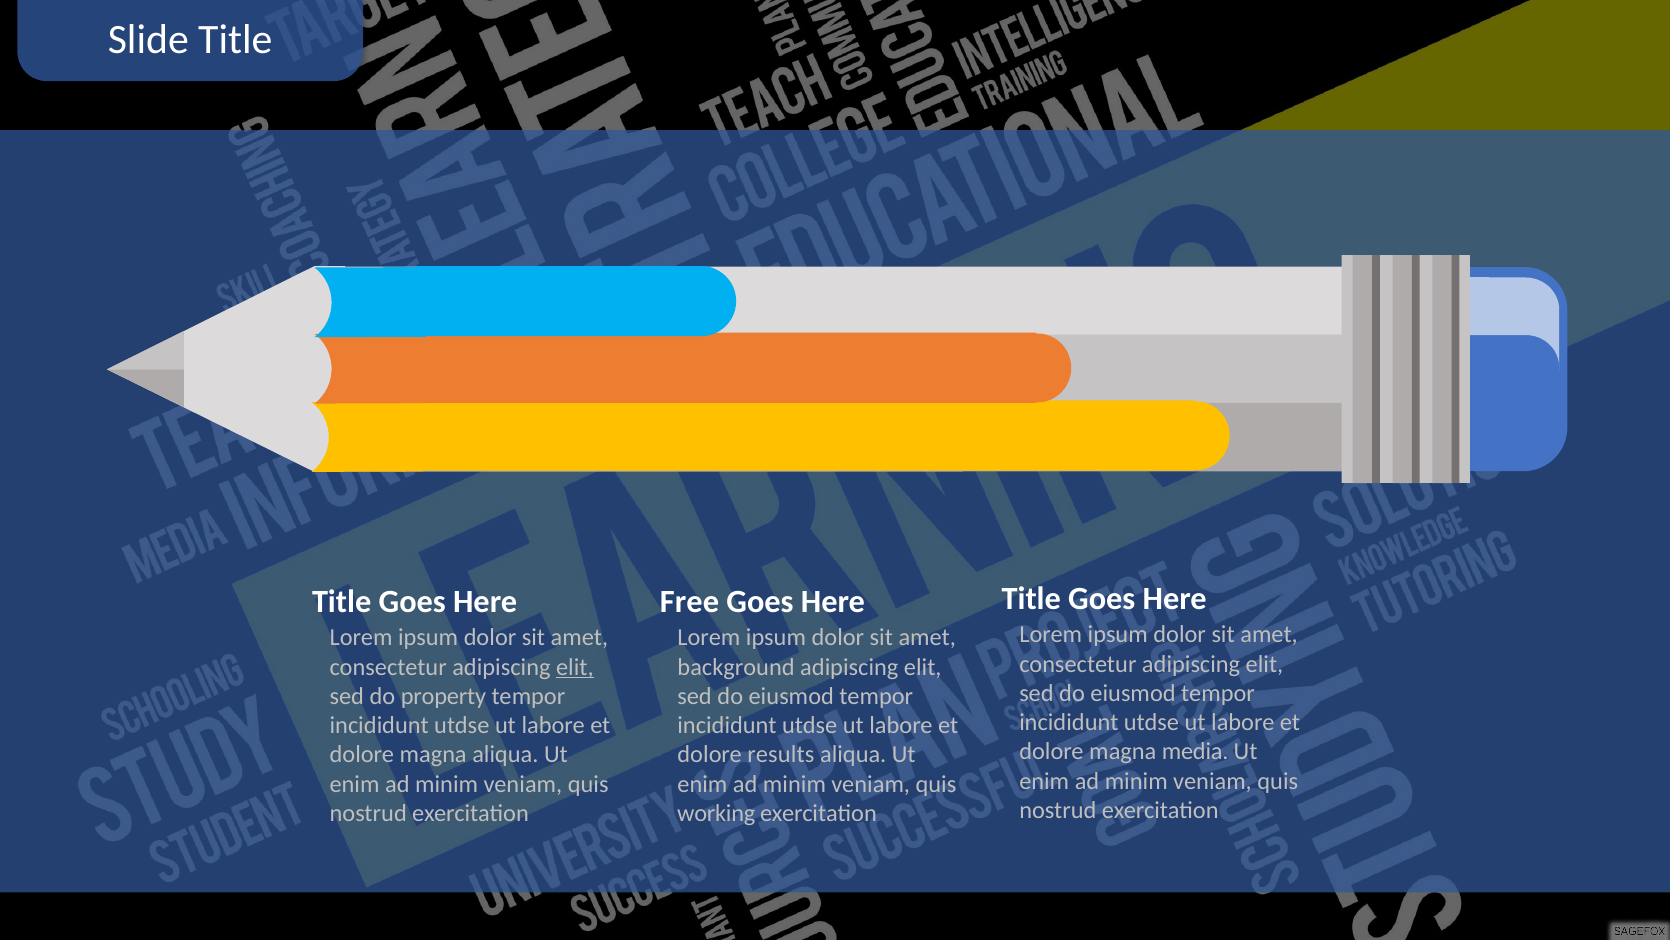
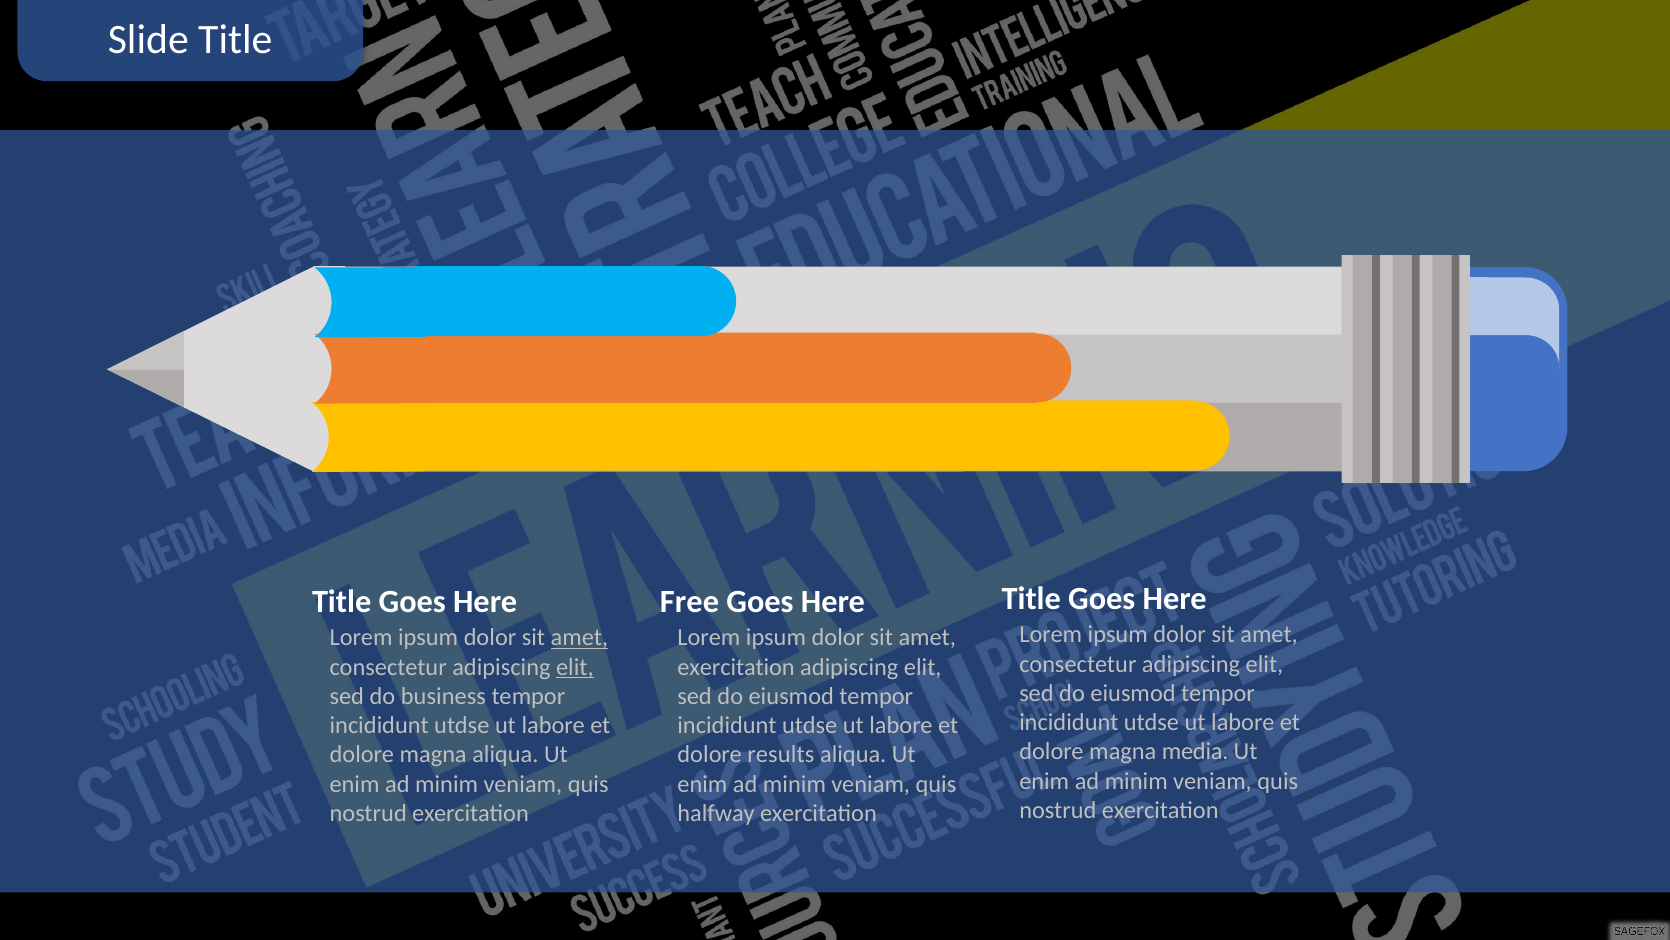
amet at (579, 637) underline: none -> present
background at (736, 667): background -> exercitation
property: property -> business
working: working -> halfway
